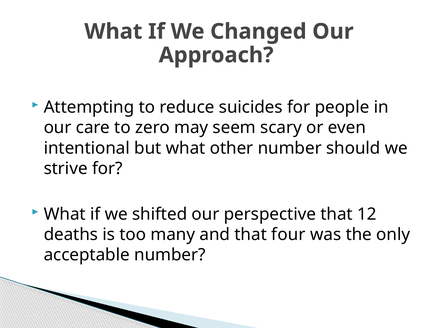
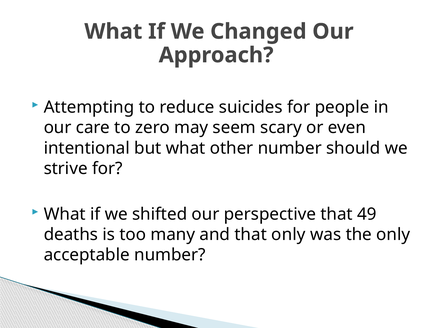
12: 12 -> 49
that four: four -> only
